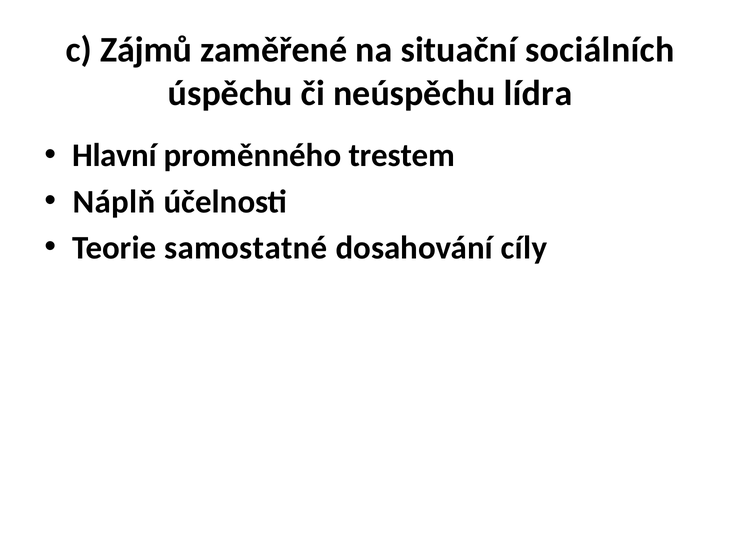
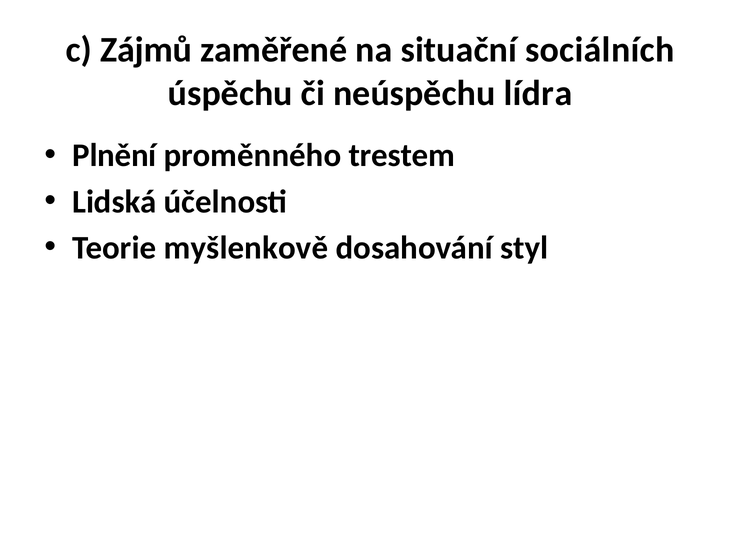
Hlavní: Hlavní -> Plnění
Náplň: Náplň -> Lidská
samostatné: samostatné -> myšlenkově
cíly: cíly -> styl
